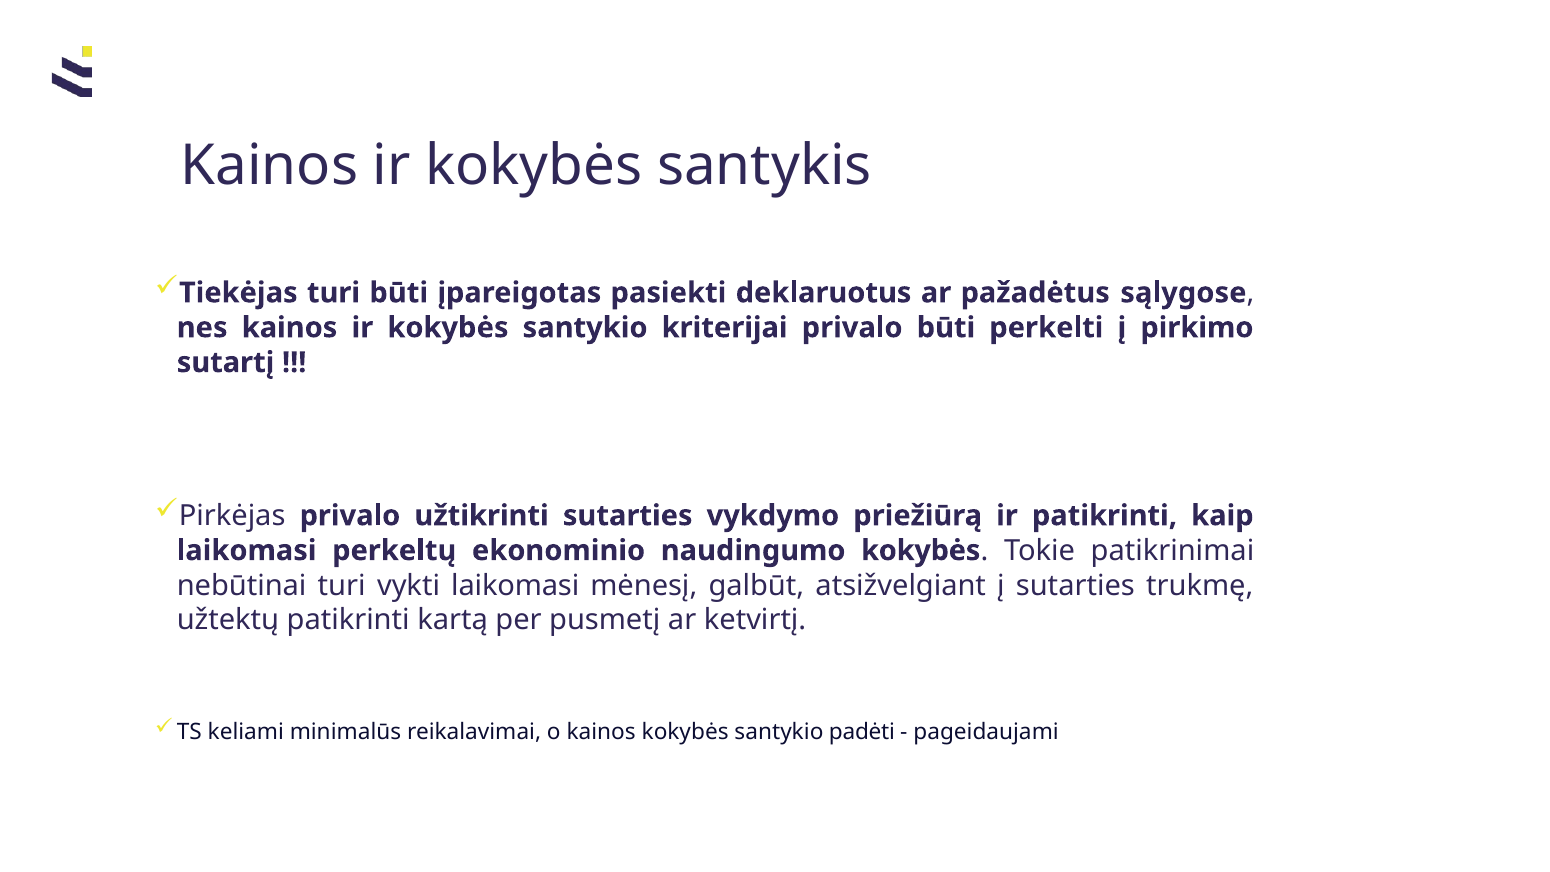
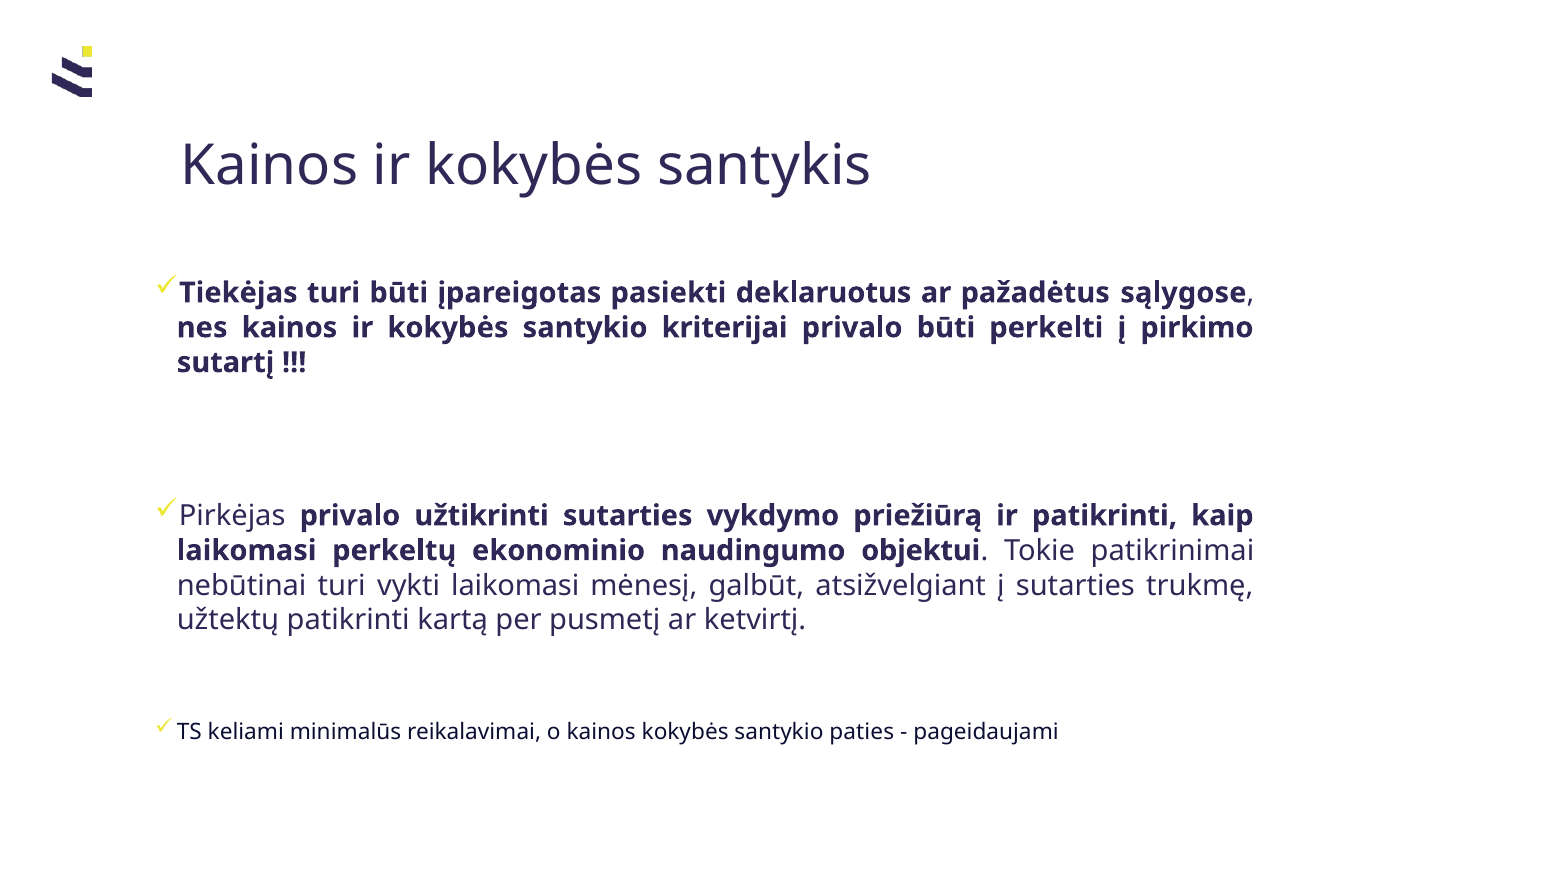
naudingumo kokybės: kokybės -> objektui
padėti: padėti -> paties
